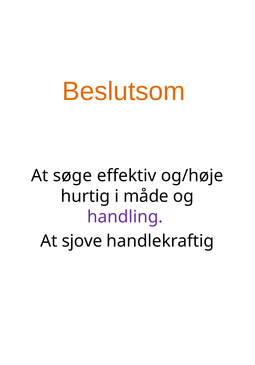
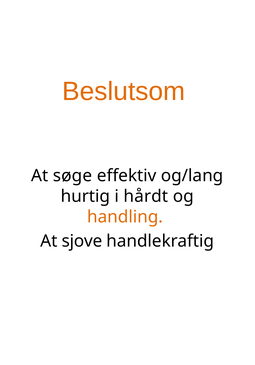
og/høje: og/høje -> og/lang
måde: måde -> hårdt
handling colour: purple -> orange
